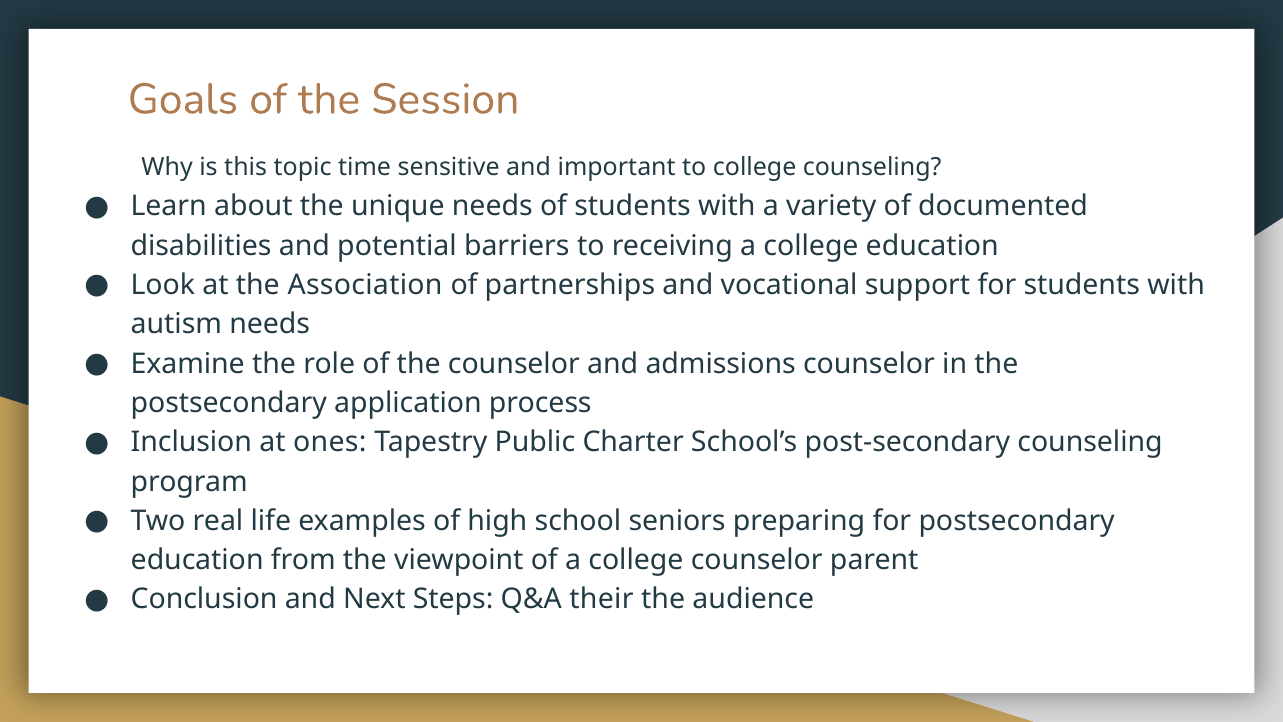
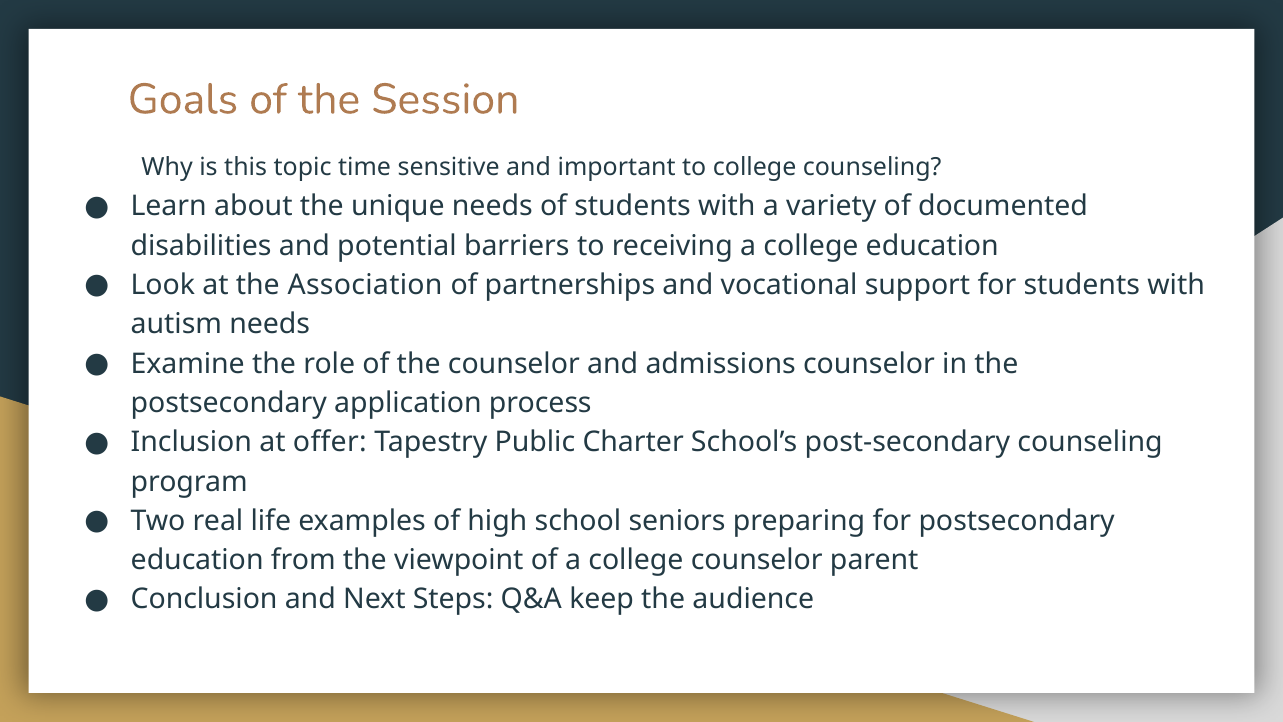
ones: ones -> offer
their: their -> keep
